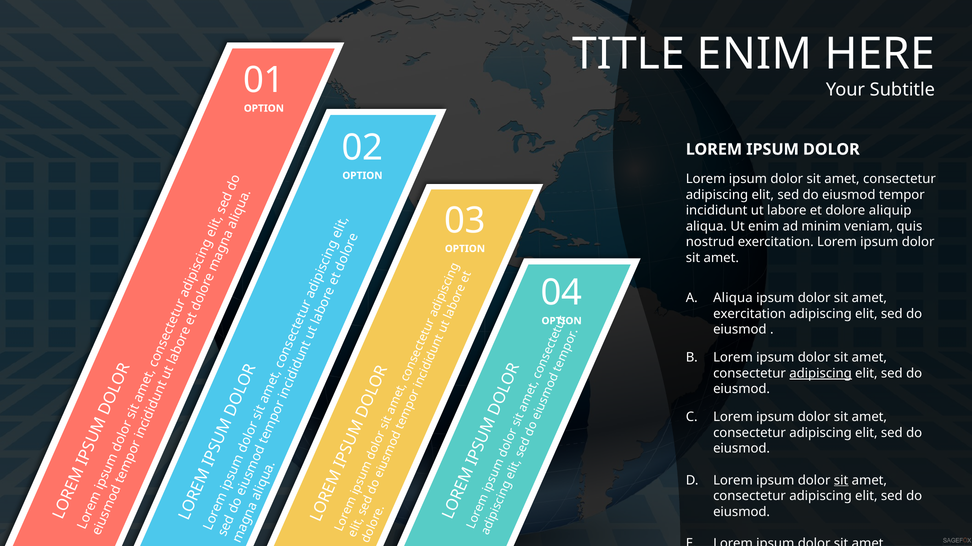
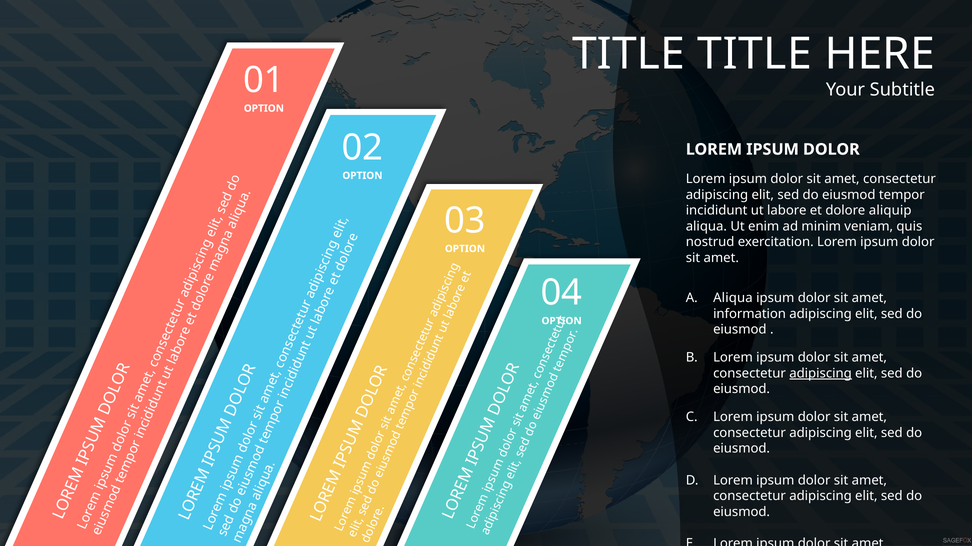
TITLE ENIM: ENIM -> TITLE
exercitation at (750, 314): exercitation -> information
sit at (841, 481) underline: present -> none
